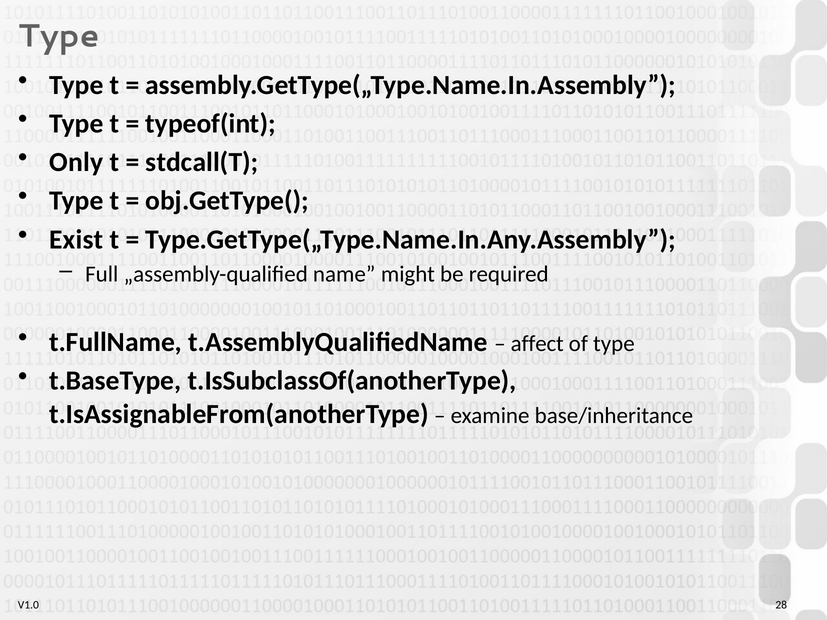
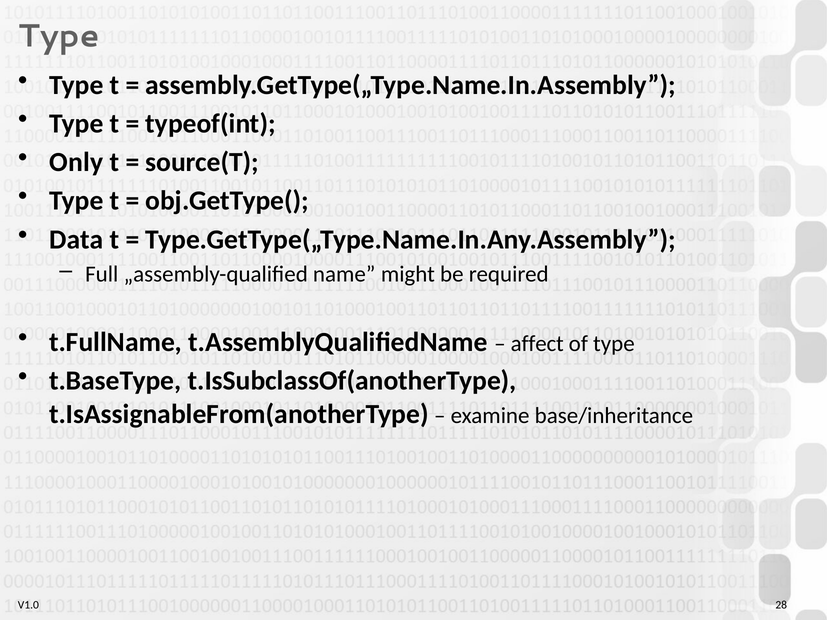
stdcall(T: stdcall(T -> source(T
Exist: Exist -> Data
